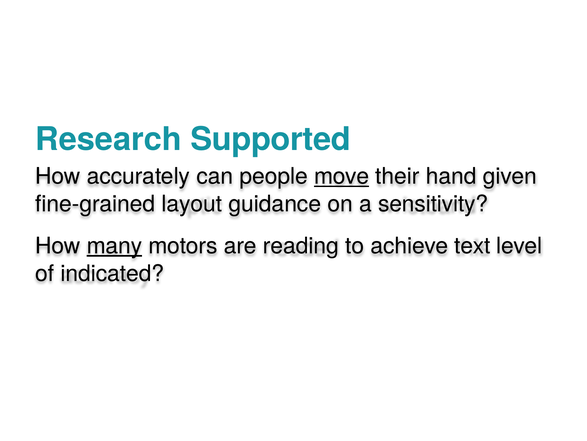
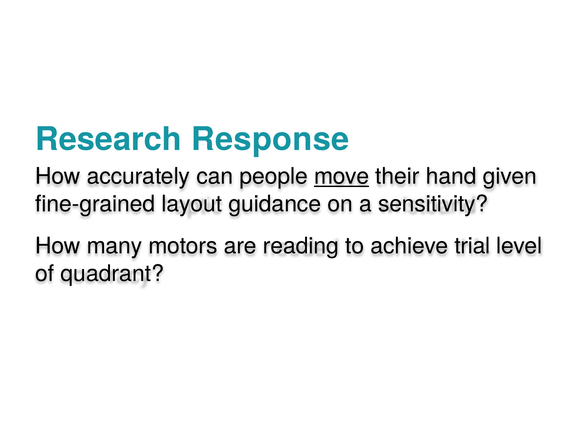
Supported: Supported -> Response
many underline: present -> none
text: text -> trial
indicated: indicated -> quadrant
